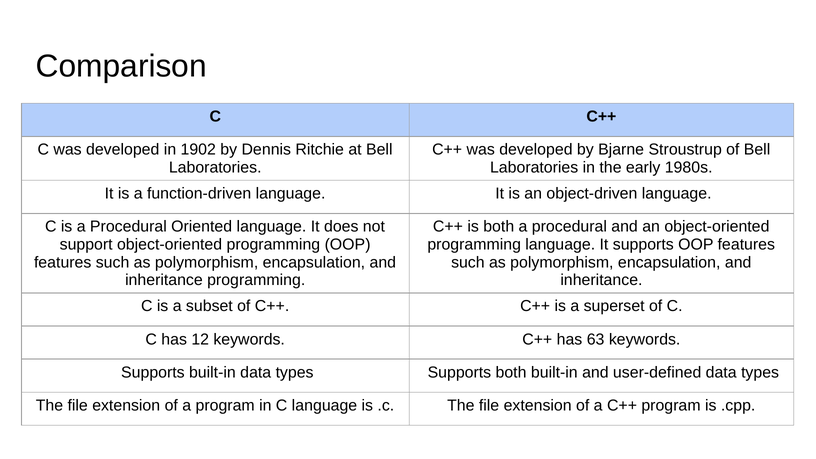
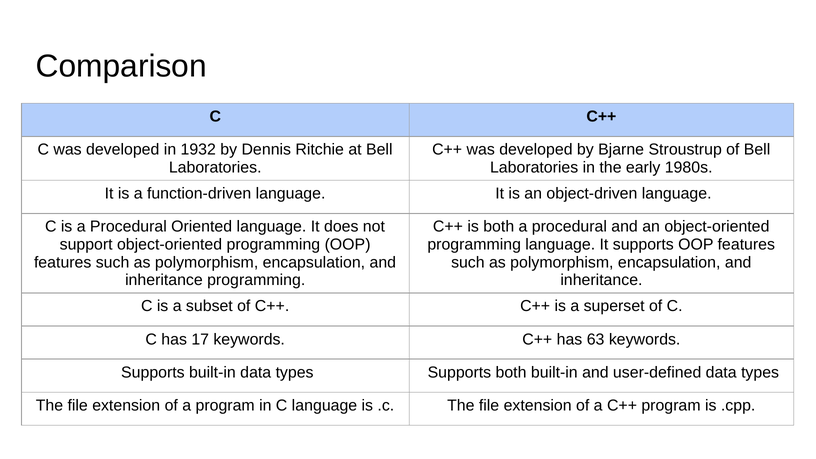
1902: 1902 -> 1932
12: 12 -> 17
